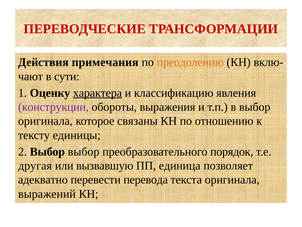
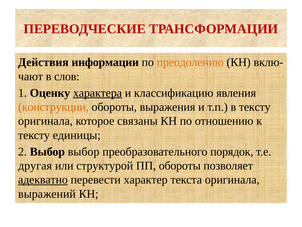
примечания: примечания -> информации
сути: сути -> слов
конструкции colour: purple -> orange
в выбор: выбор -> тексту
вызвавшую: вызвавшую -> структурой
ПП единица: единица -> обороты
адекватно underline: none -> present
перевода: перевода -> характер
